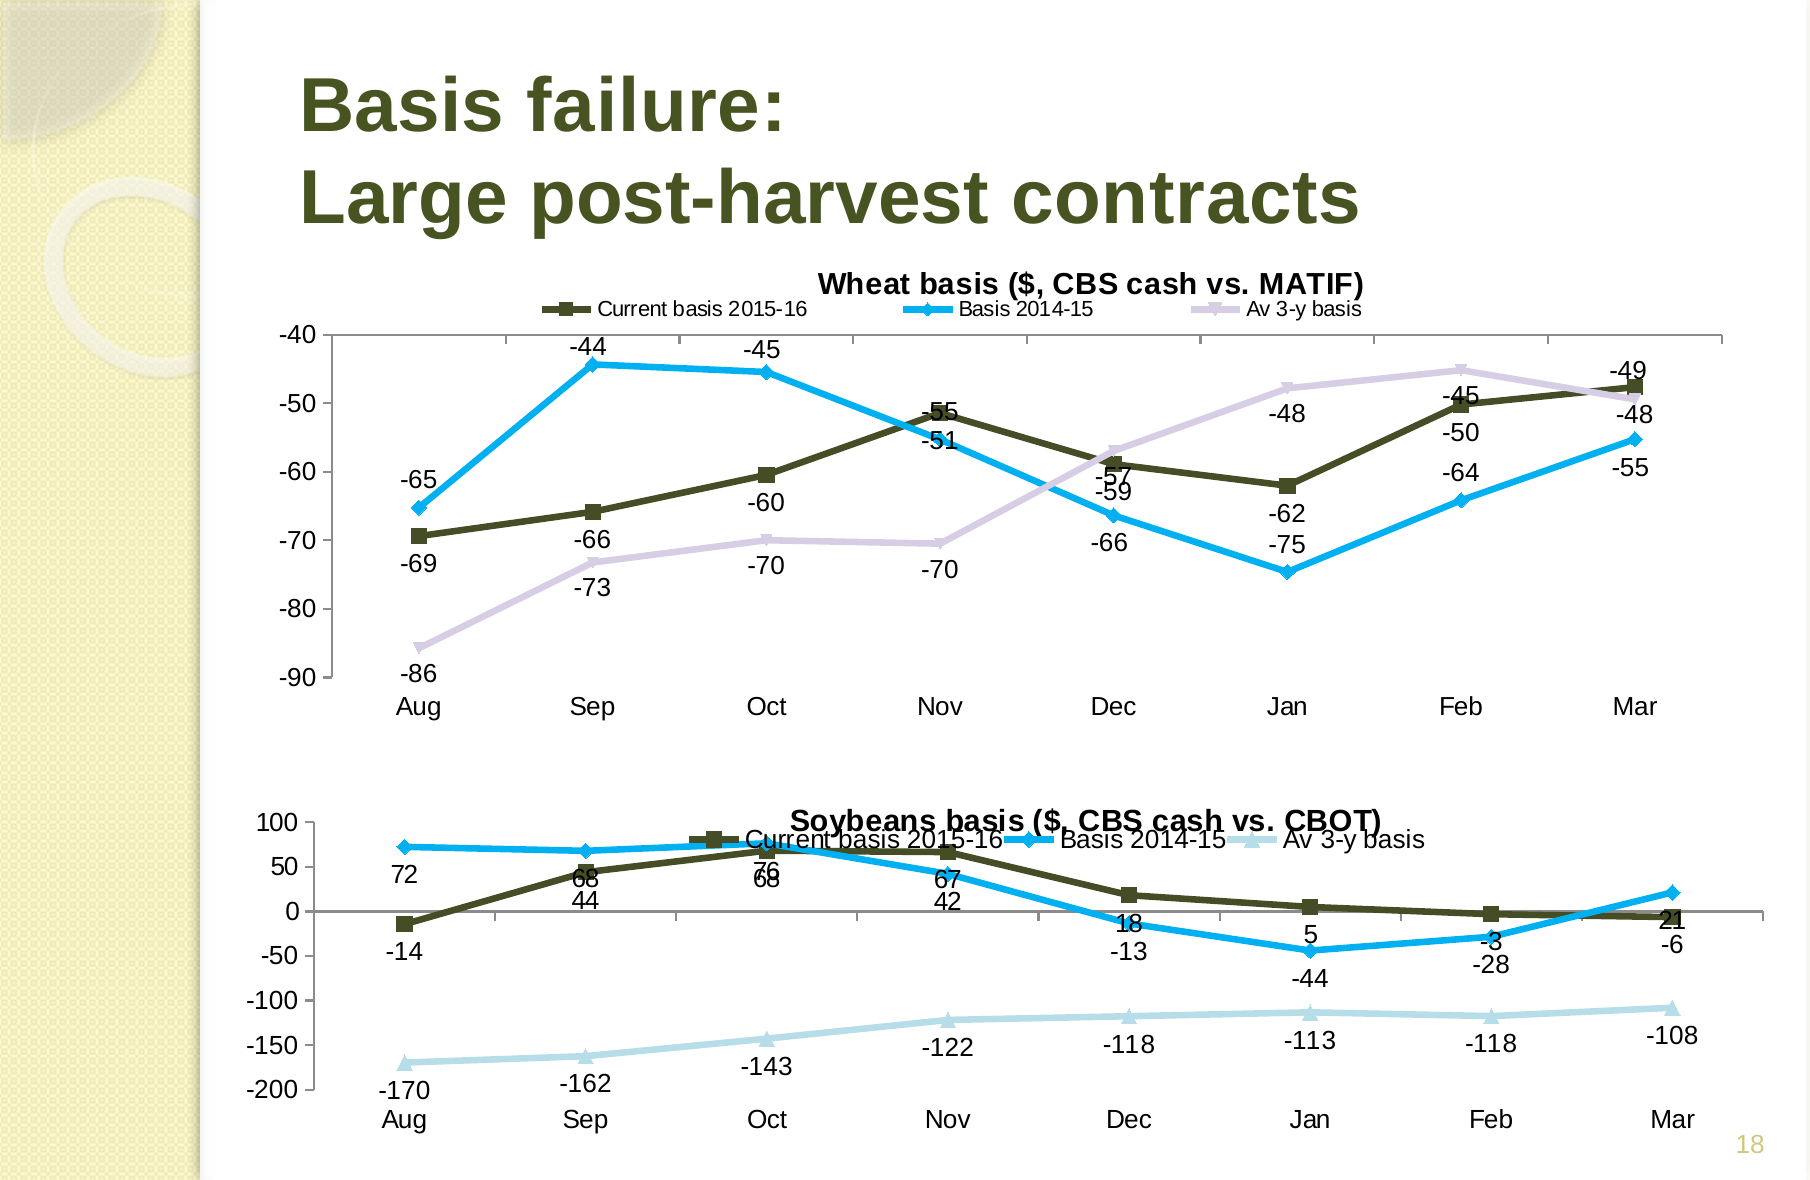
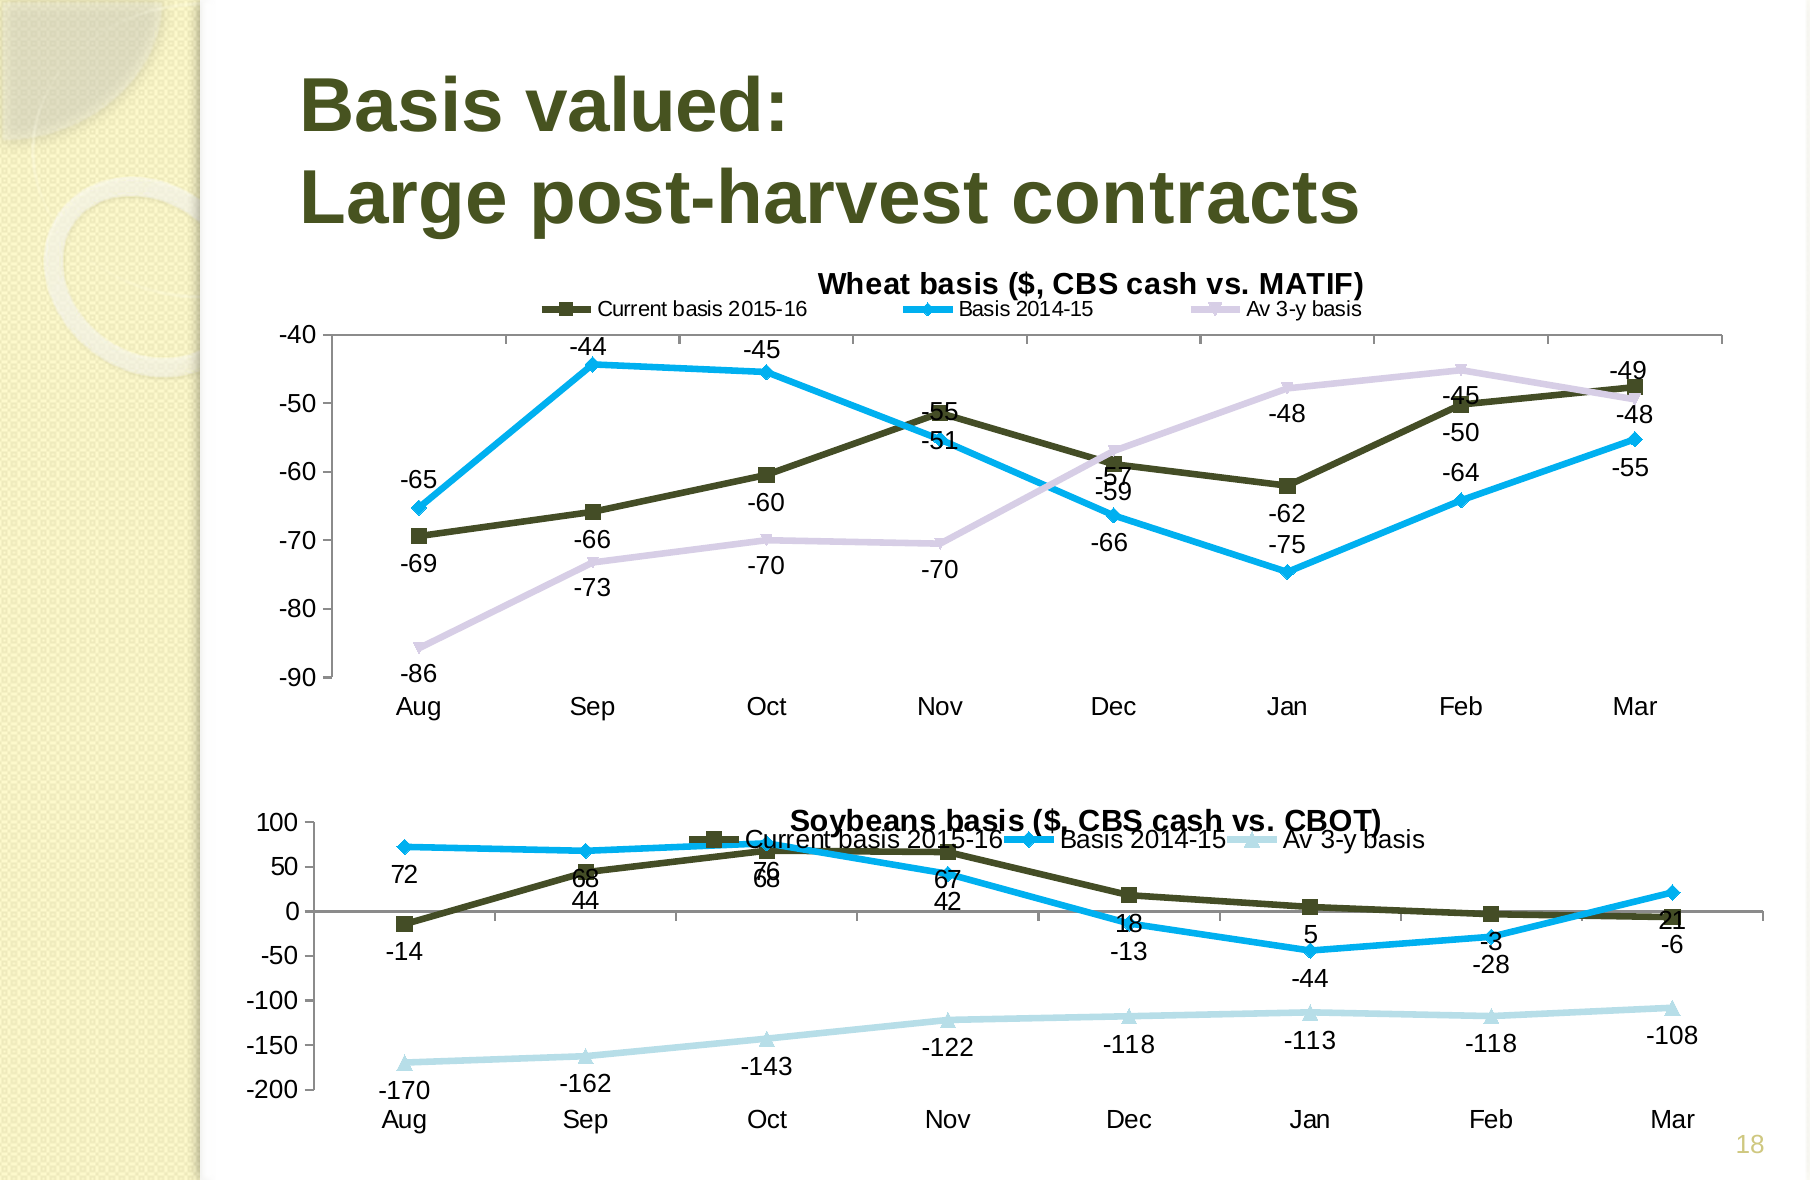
failure: failure -> valued
